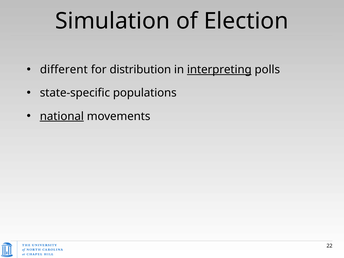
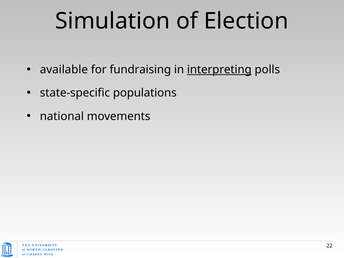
different: different -> available
distribution: distribution -> fundraising
national underline: present -> none
